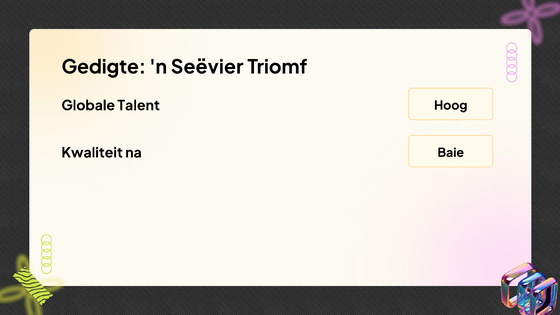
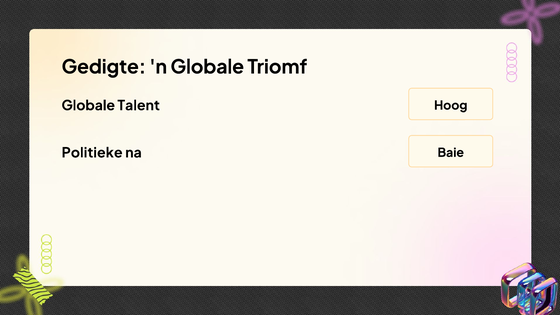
n Seëvier: Seëvier -> Globale
Kwaliteit: Kwaliteit -> Politieke
